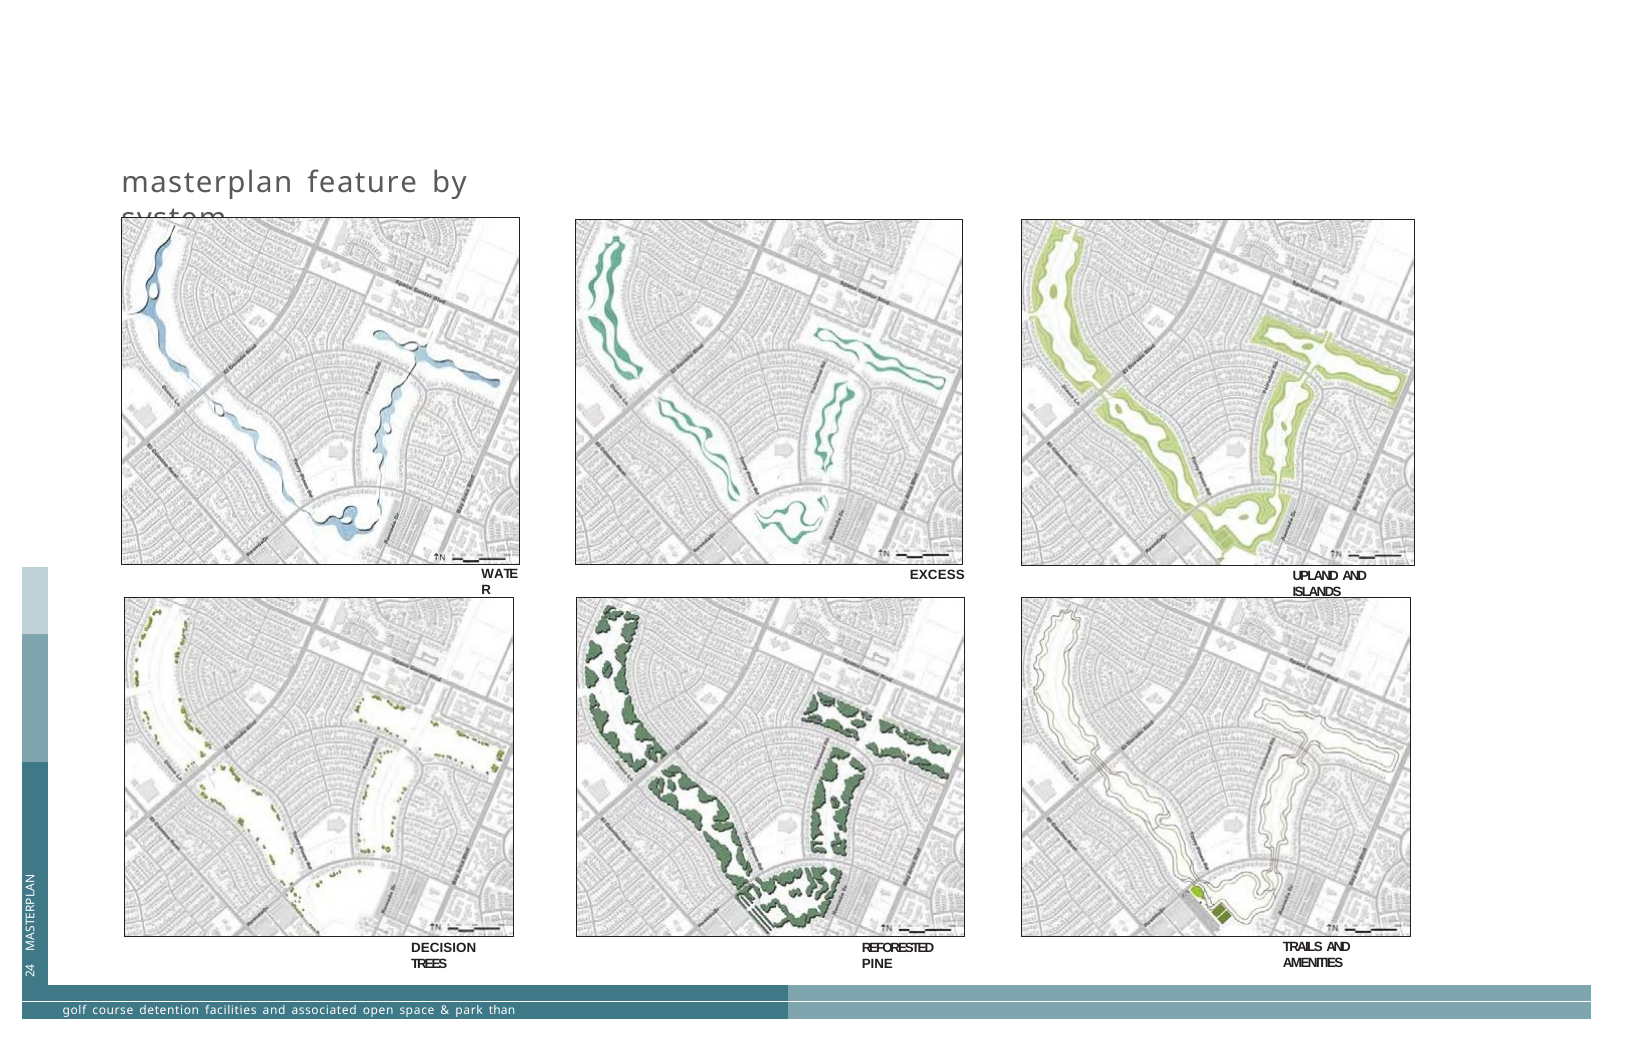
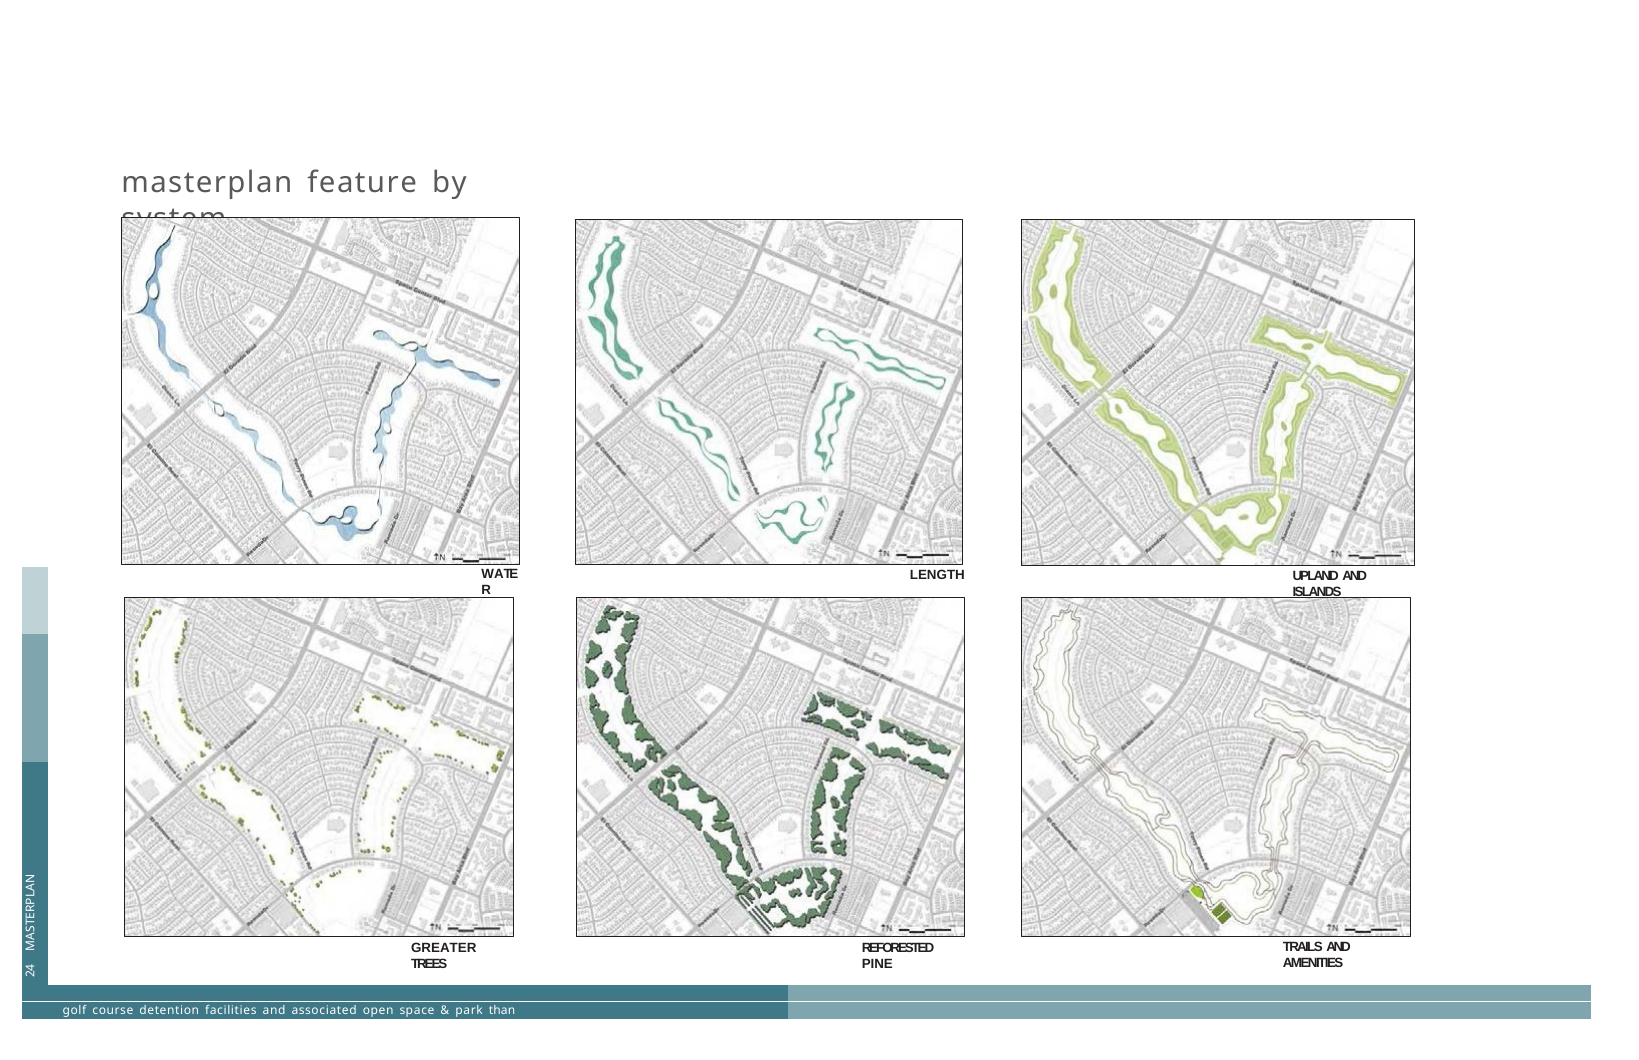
EXCESS: EXCESS -> LENGTH
DECISION: DECISION -> GREATER
